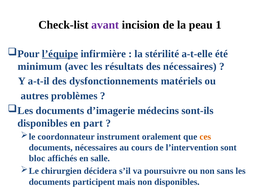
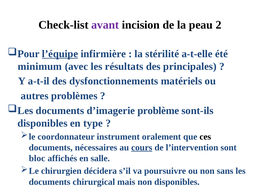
1: 1 -> 2
des nécessaires: nécessaires -> principales
médecins: médecins -> problème
part: part -> type
ces colour: orange -> black
cours underline: none -> present
participent: participent -> chirurgical
